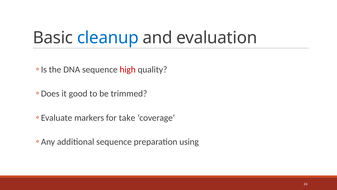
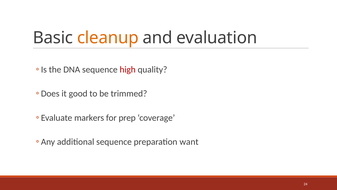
cleanup colour: blue -> orange
take: take -> prep
using: using -> want
